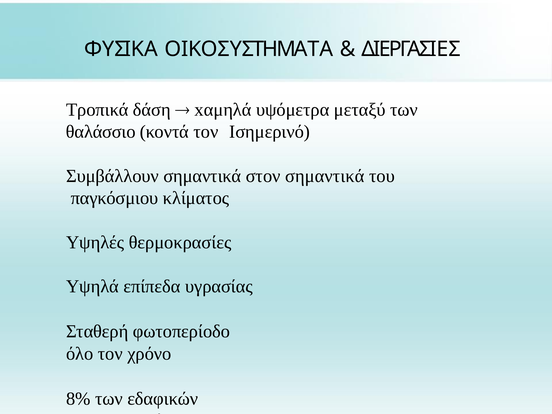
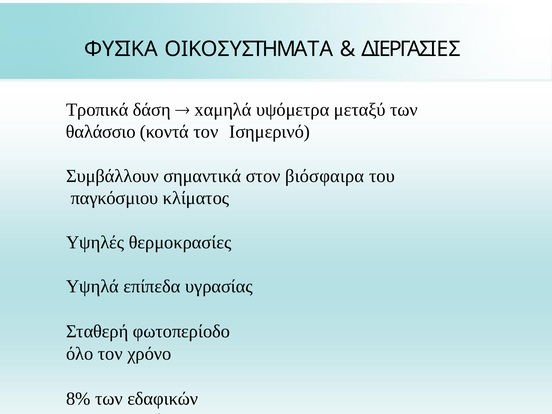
στον σημαντικά: σημαντικά -> βιόσφαιρα
